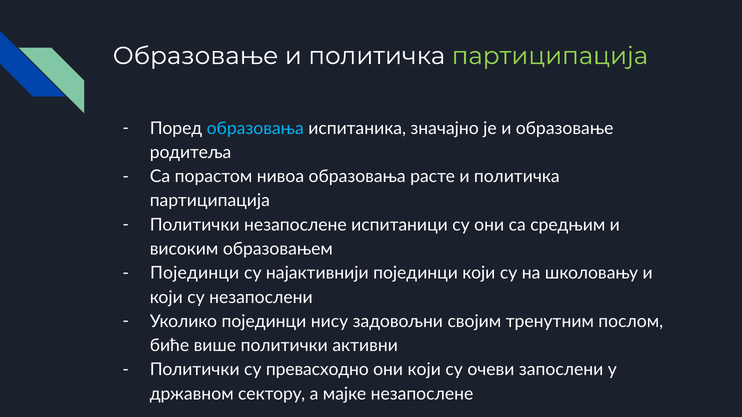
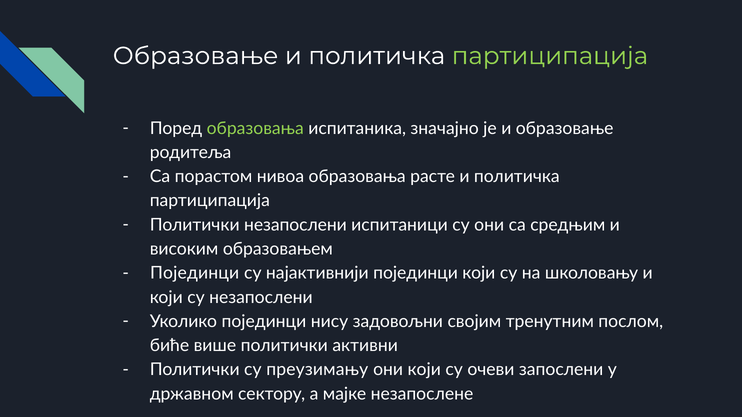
образовања at (255, 128) colour: light blue -> light green
Политички незапослене: незапослене -> незапослени
превасходно: превасходно -> преузимању
